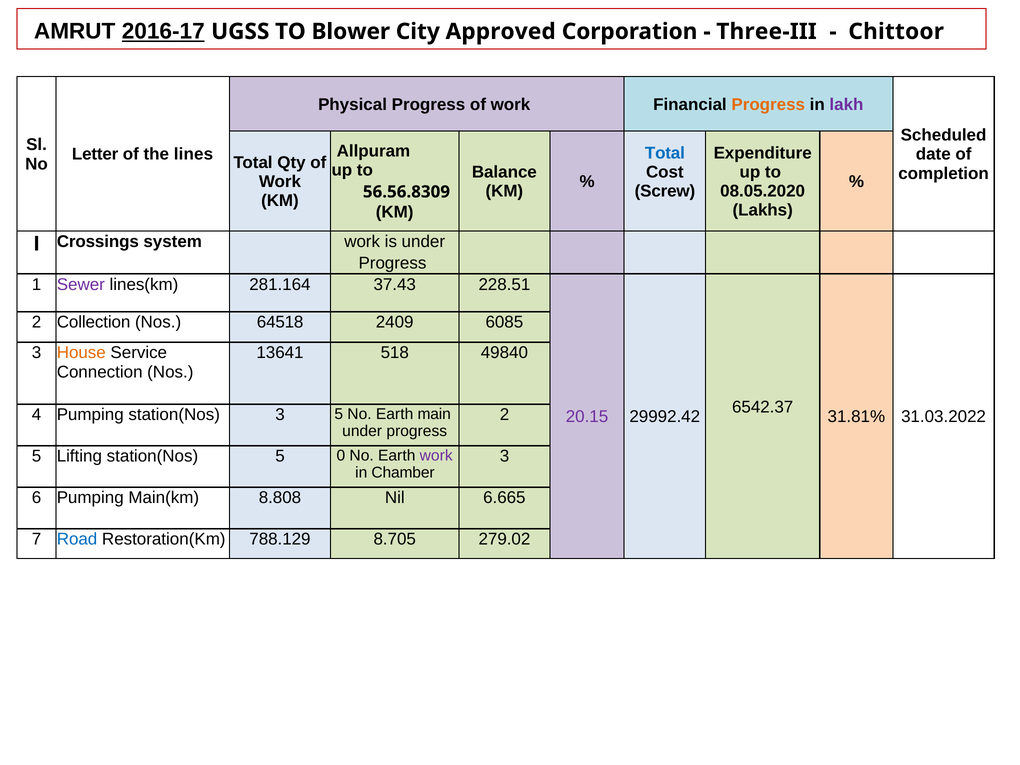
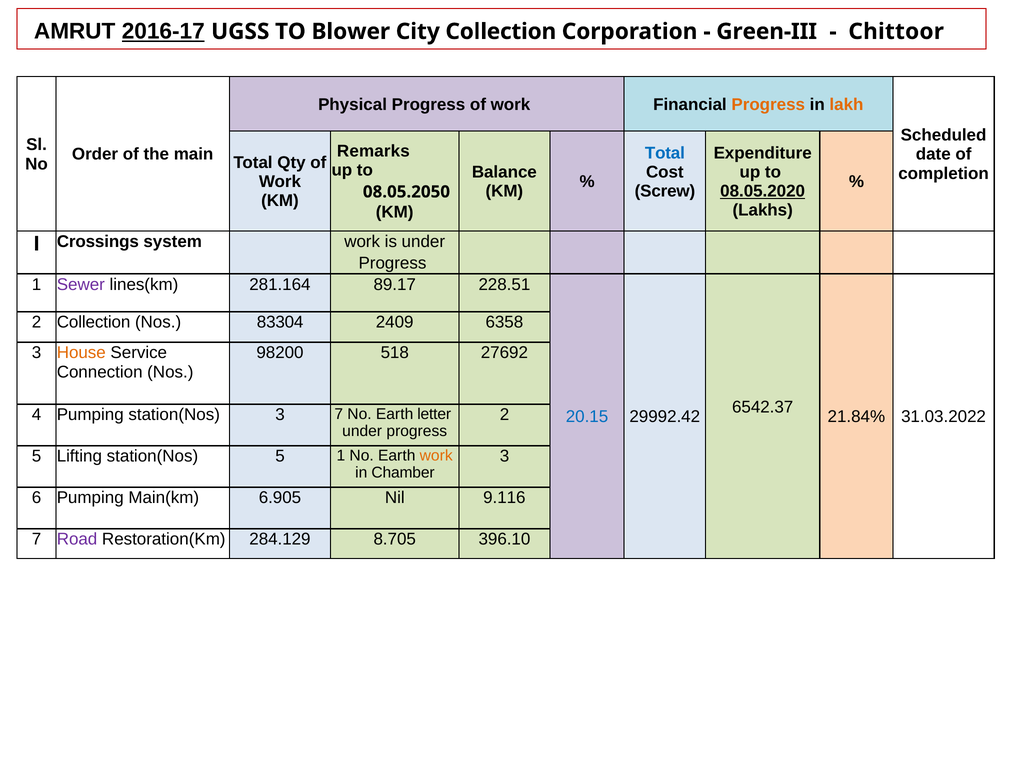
City Approved: Approved -> Collection
Three-III: Three-III -> Green-III
lakh colour: purple -> orange
Allpuram: Allpuram -> Remarks
Letter: Letter -> Order
lines: lines -> main
08.05.2020 underline: none -> present
56.56.8309: 56.56.8309 -> 08.05.2050
37.43: 37.43 -> 89.17
64518: 64518 -> 83304
6085: 6085 -> 6358
13641: 13641 -> 98200
49840: 49840 -> 27692
3 5: 5 -> 7
main: main -> letter
20.15 colour: purple -> blue
31.81%: 31.81% -> 21.84%
5 0: 0 -> 1
work at (436, 455) colour: purple -> orange
8.808: 8.808 -> 6.905
6.665: 6.665 -> 9.116
Road colour: blue -> purple
788.129: 788.129 -> 284.129
279.02: 279.02 -> 396.10
